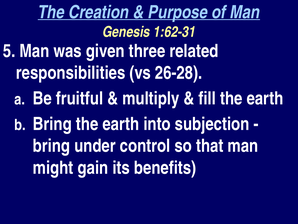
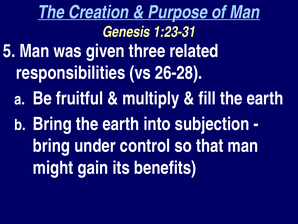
1:62-31: 1:62-31 -> 1:23-31
